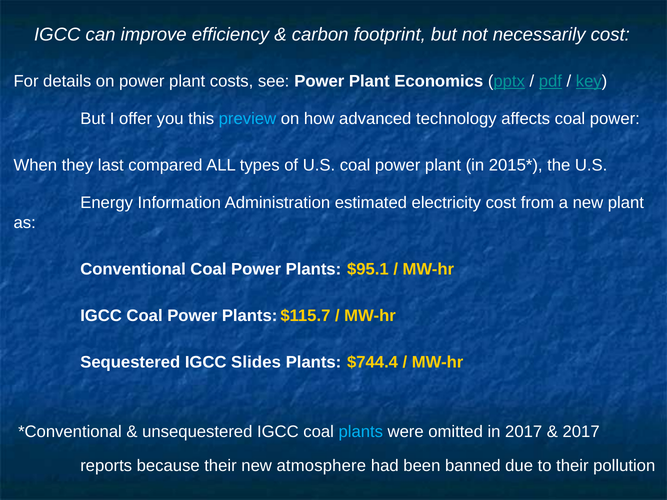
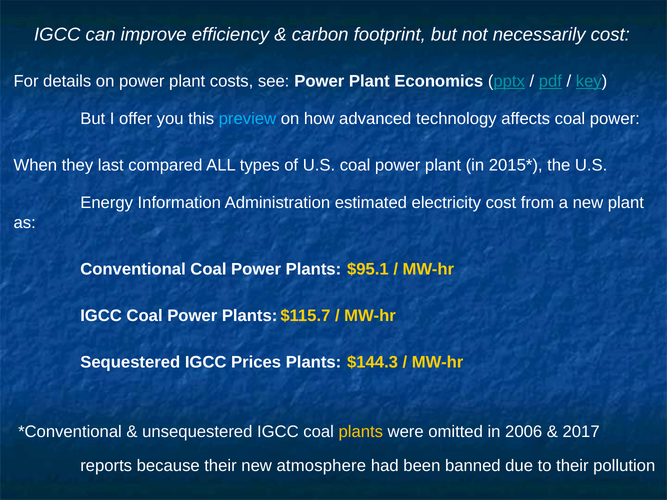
Slides: Slides -> Prices
$744.4: $744.4 -> $144.3
plants at (361, 432) colour: light blue -> yellow
in 2017: 2017 -> 2006
